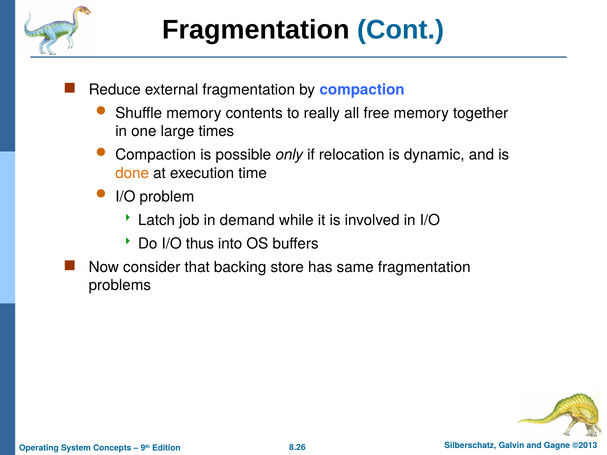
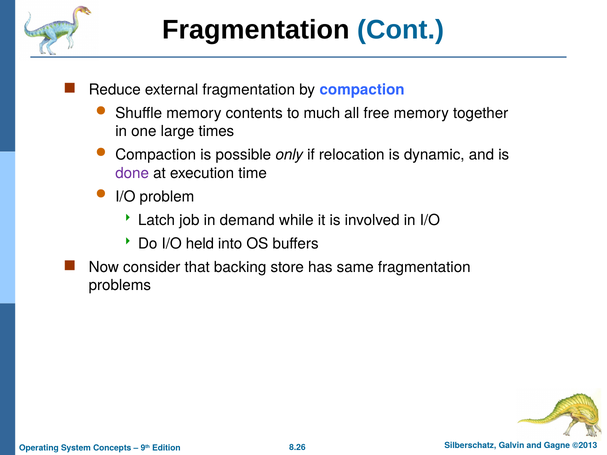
really: really -> much
done colour: orange -> purple
thus: thus -> held
